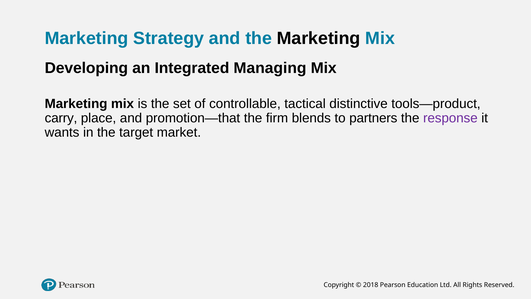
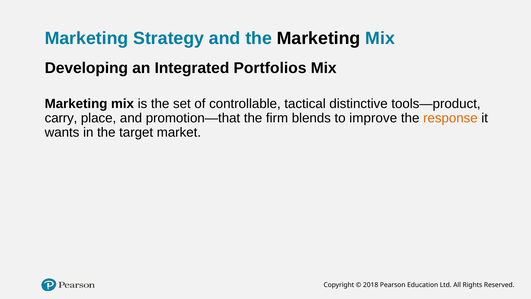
Managing: Managing -> Portfolios
partners: partners -> improve
response colour: purple -> orange
